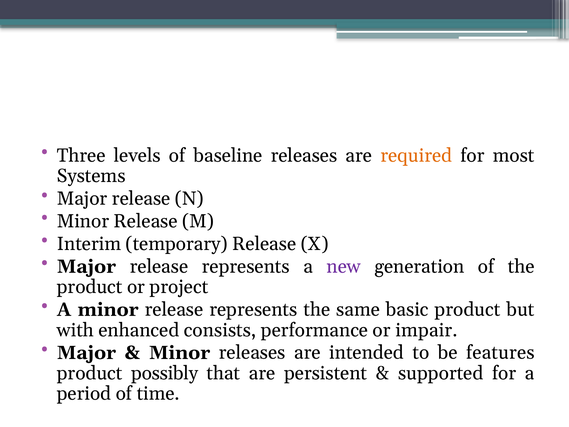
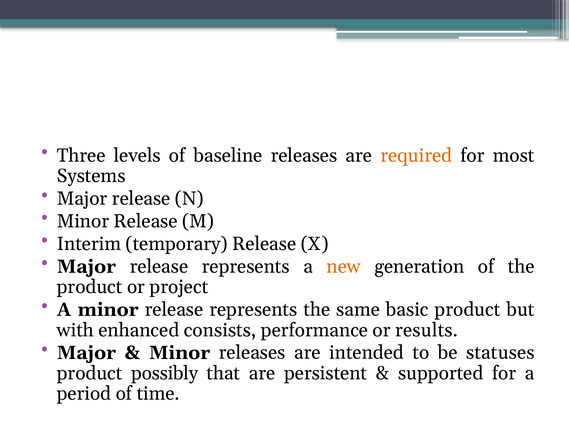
new colour: purple -> orange
impair: impair -> results
features: features -> statuses
